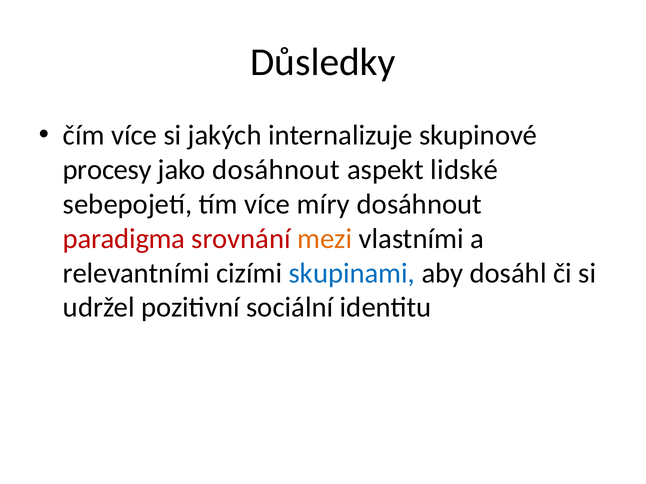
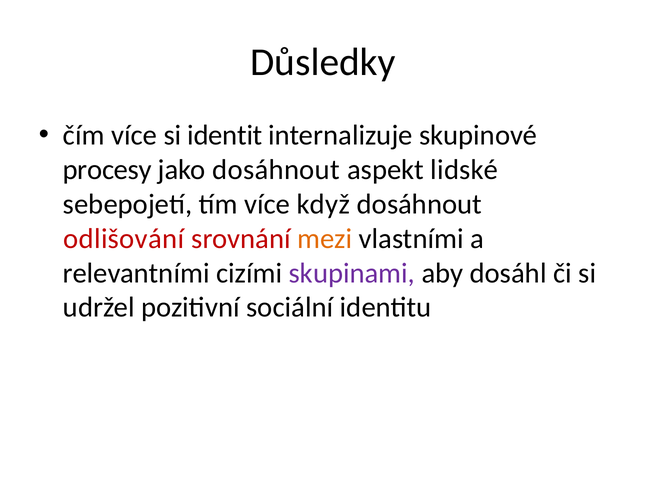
jakých: jakých -> identit
míry: míry -> když
paradigma: paradigma -> odlišování
skupinami colour: blue -> purple
